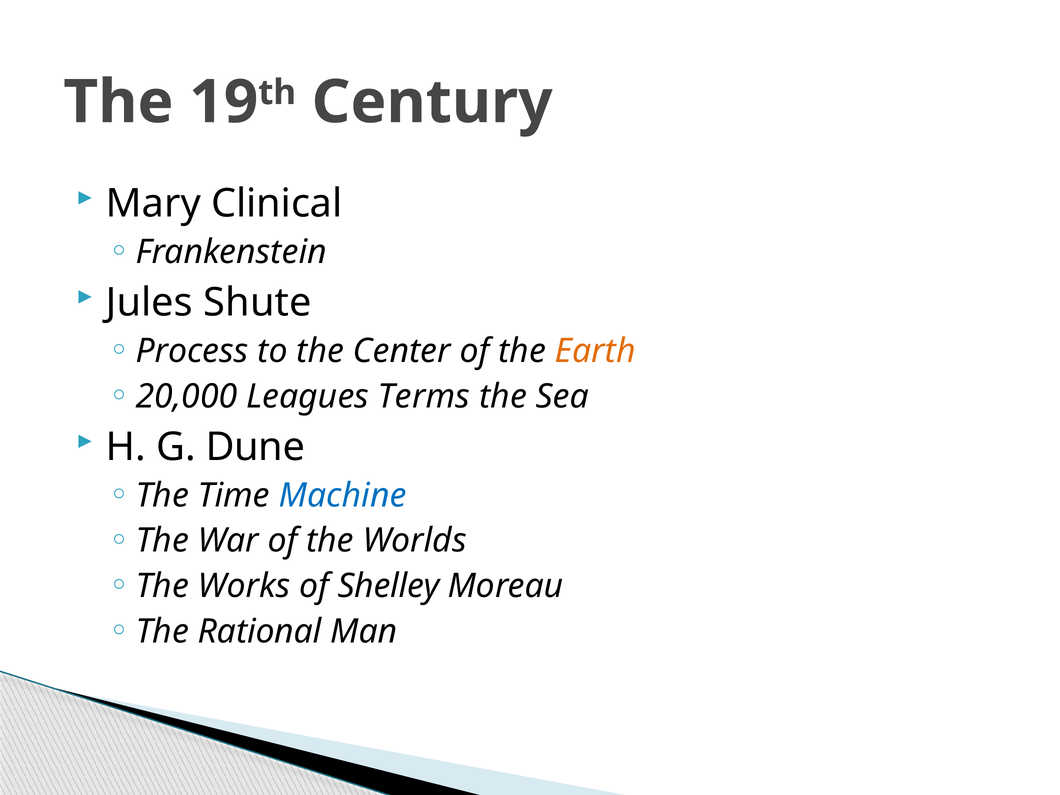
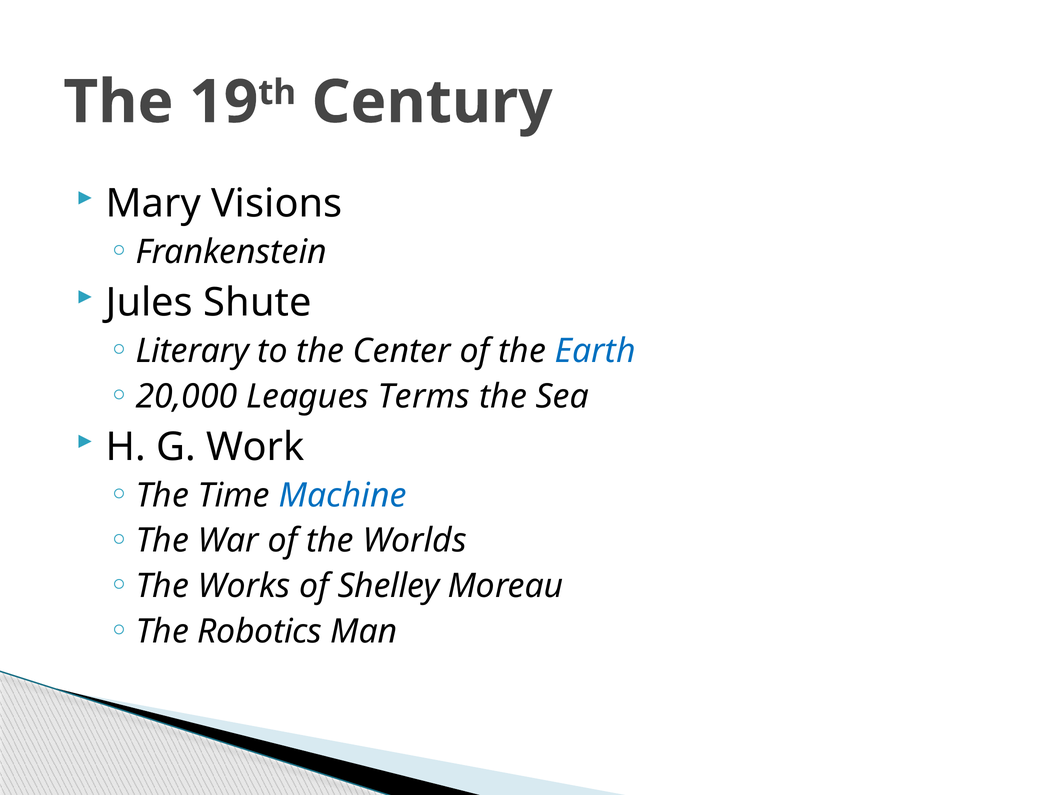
Clinical: Clinical -> Visions
Process: Process -> Literary
Earth colour: orange -> blue
Dune: Dune -> Work
Rational: Rational -> Robotics
